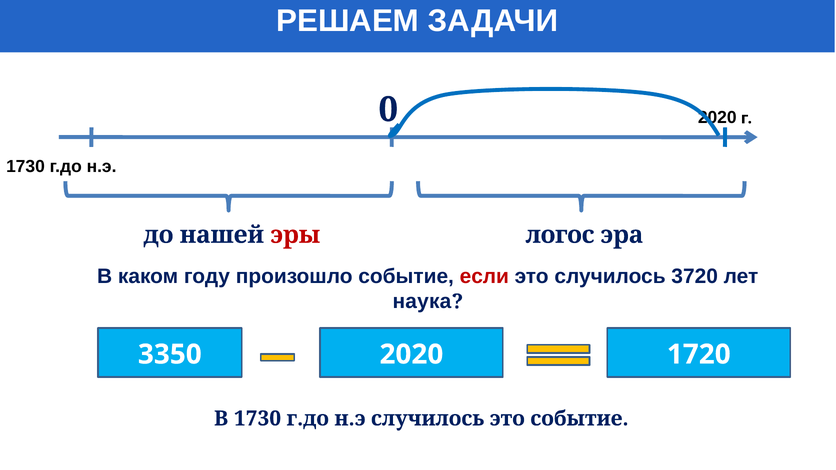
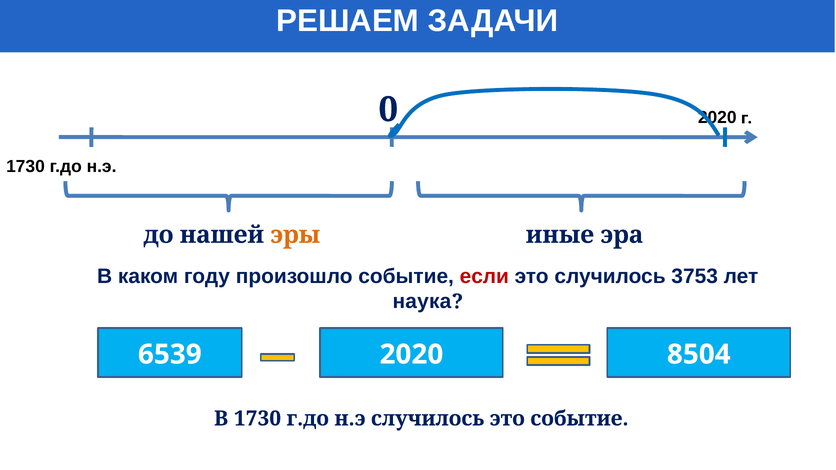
эры colour: red -> orange
логос: логос -> иные
3720: 3720 -> 3753
3350: 3350 -> 6539
1720: 1720 -> 8504
